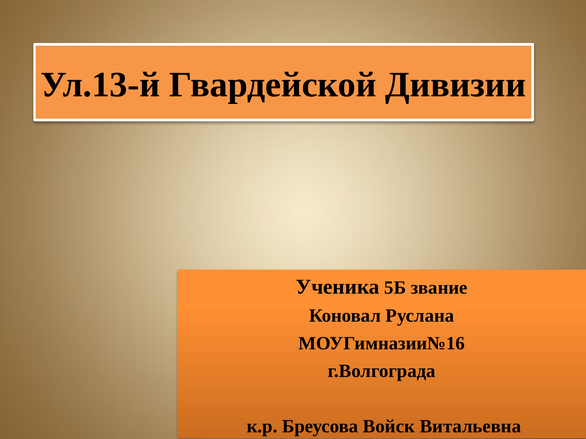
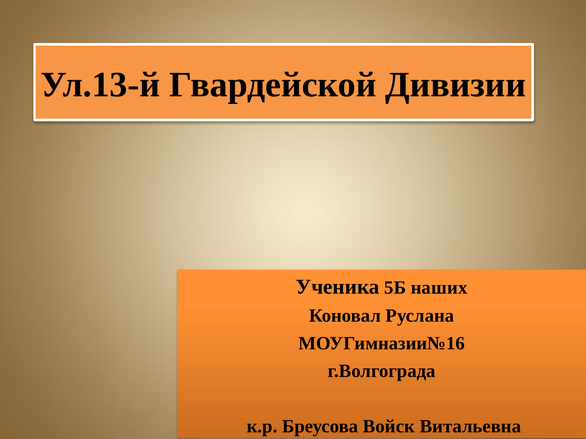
звание: звание -> наших
